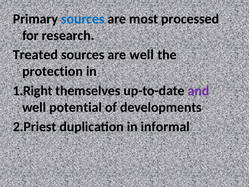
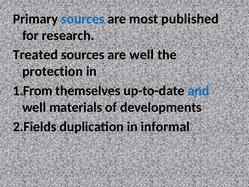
processed: processed -> published
1.Right: 1.Right -> 1.From
and colour: purple -> blue
potential: potential -> materials
2.Priest: 2.Priest -> 2.Fields
